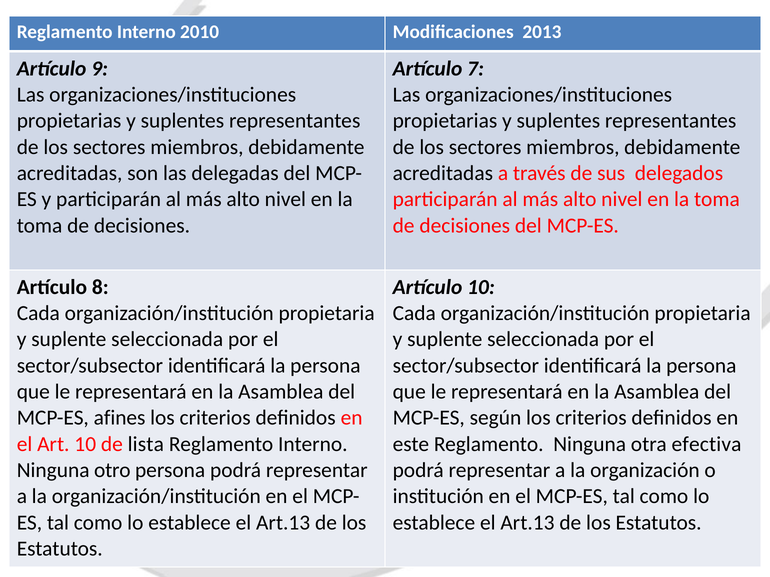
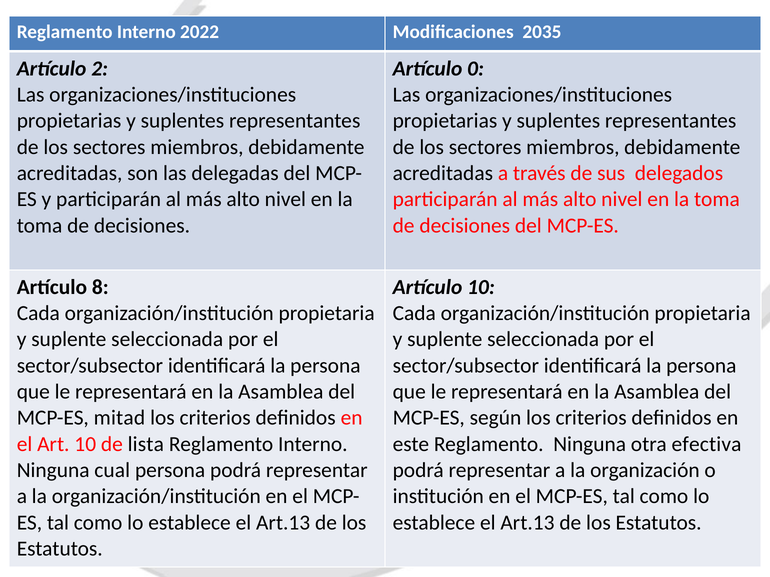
2010: 2010 -> 2022
2013: 2013 -> 2035
9: 9 -> 2
7: 7 -> 0
afines: afines -> mitad
otro: otro -> cual
